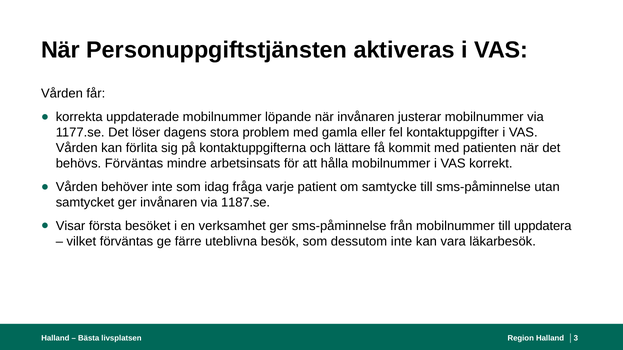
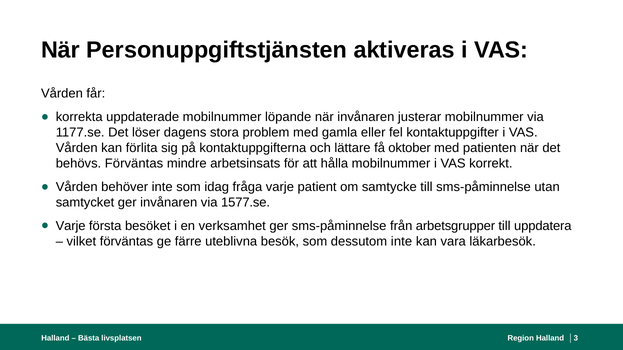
kommit: kommit -> oktober
1187.se: 1187.se -> 1577.se
Visar at (71, 226): Visar -> Varje
från mobilnummer: mobilnummer -> arbetsgrupper
